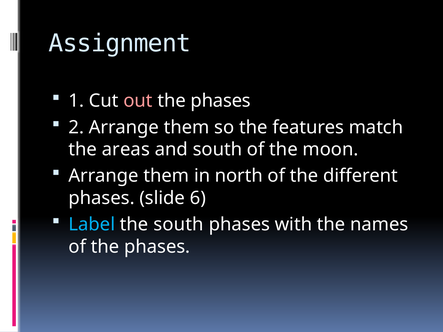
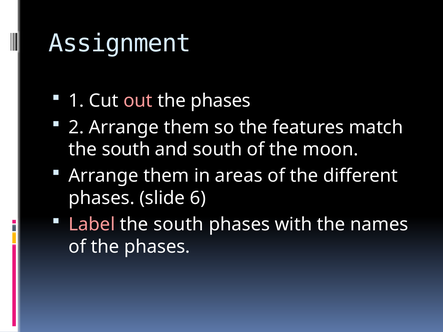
areas at (126, 150): areas -> south
north: north -> areas
Label colour: light blue -> pink
